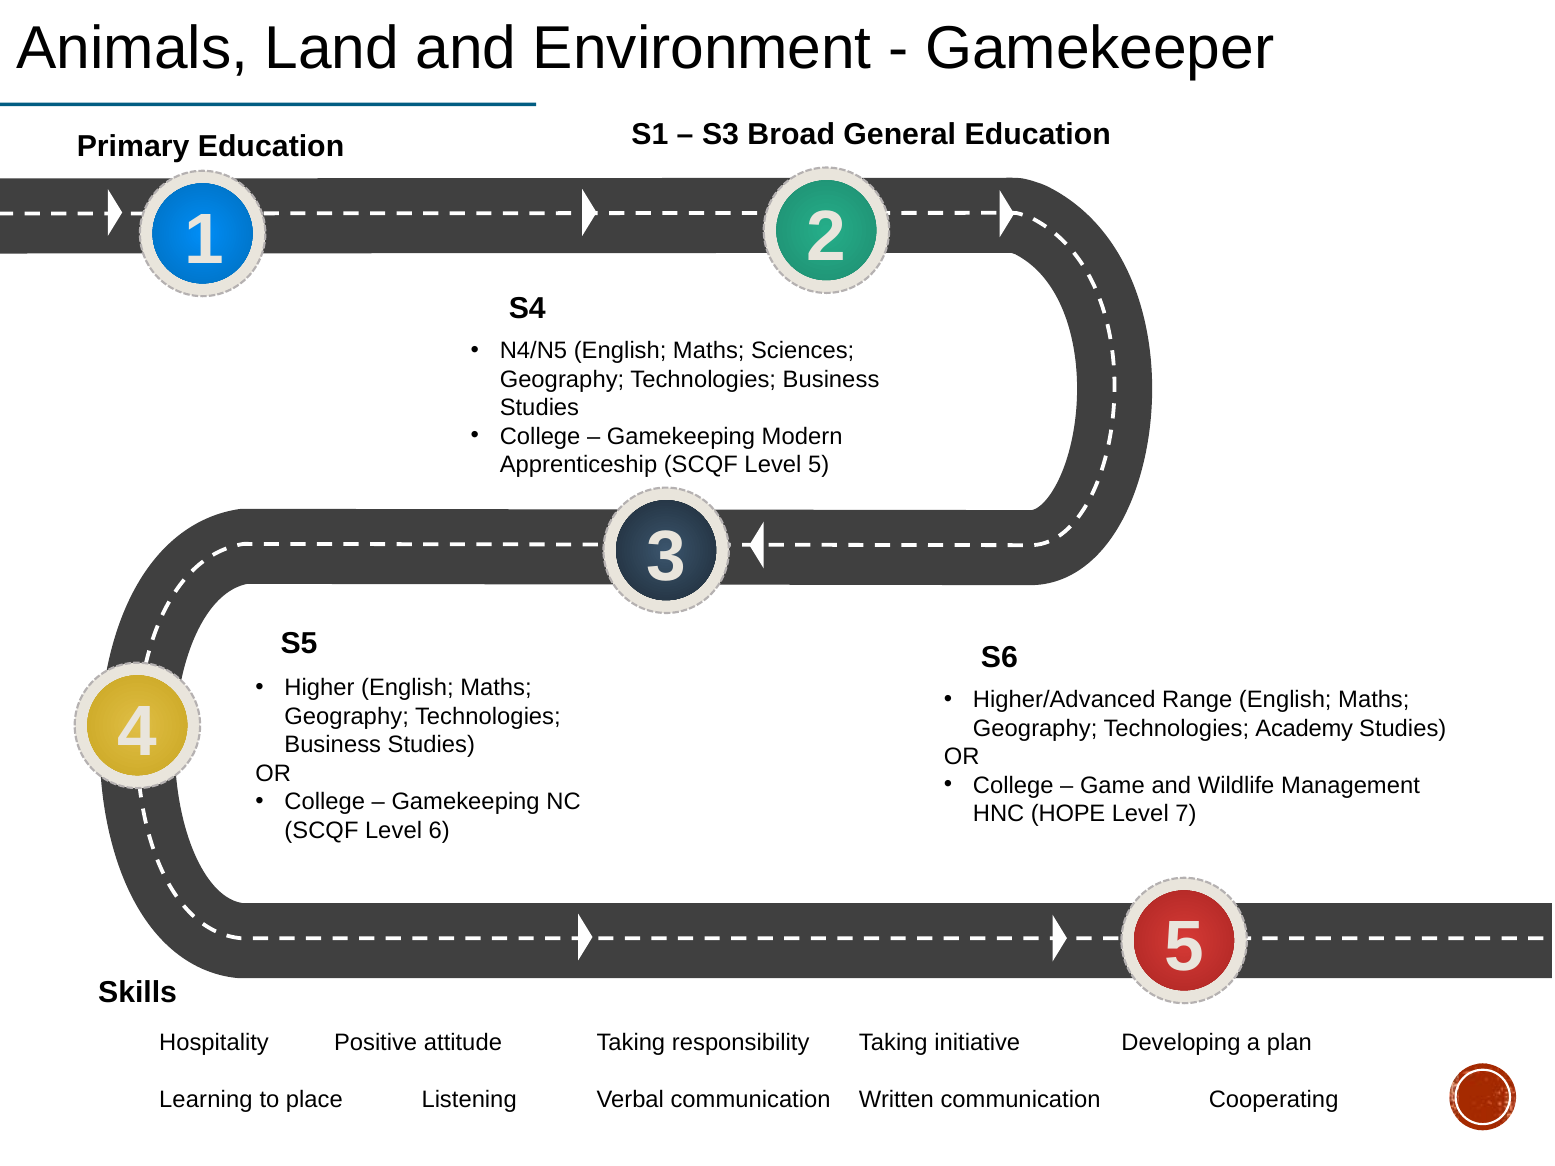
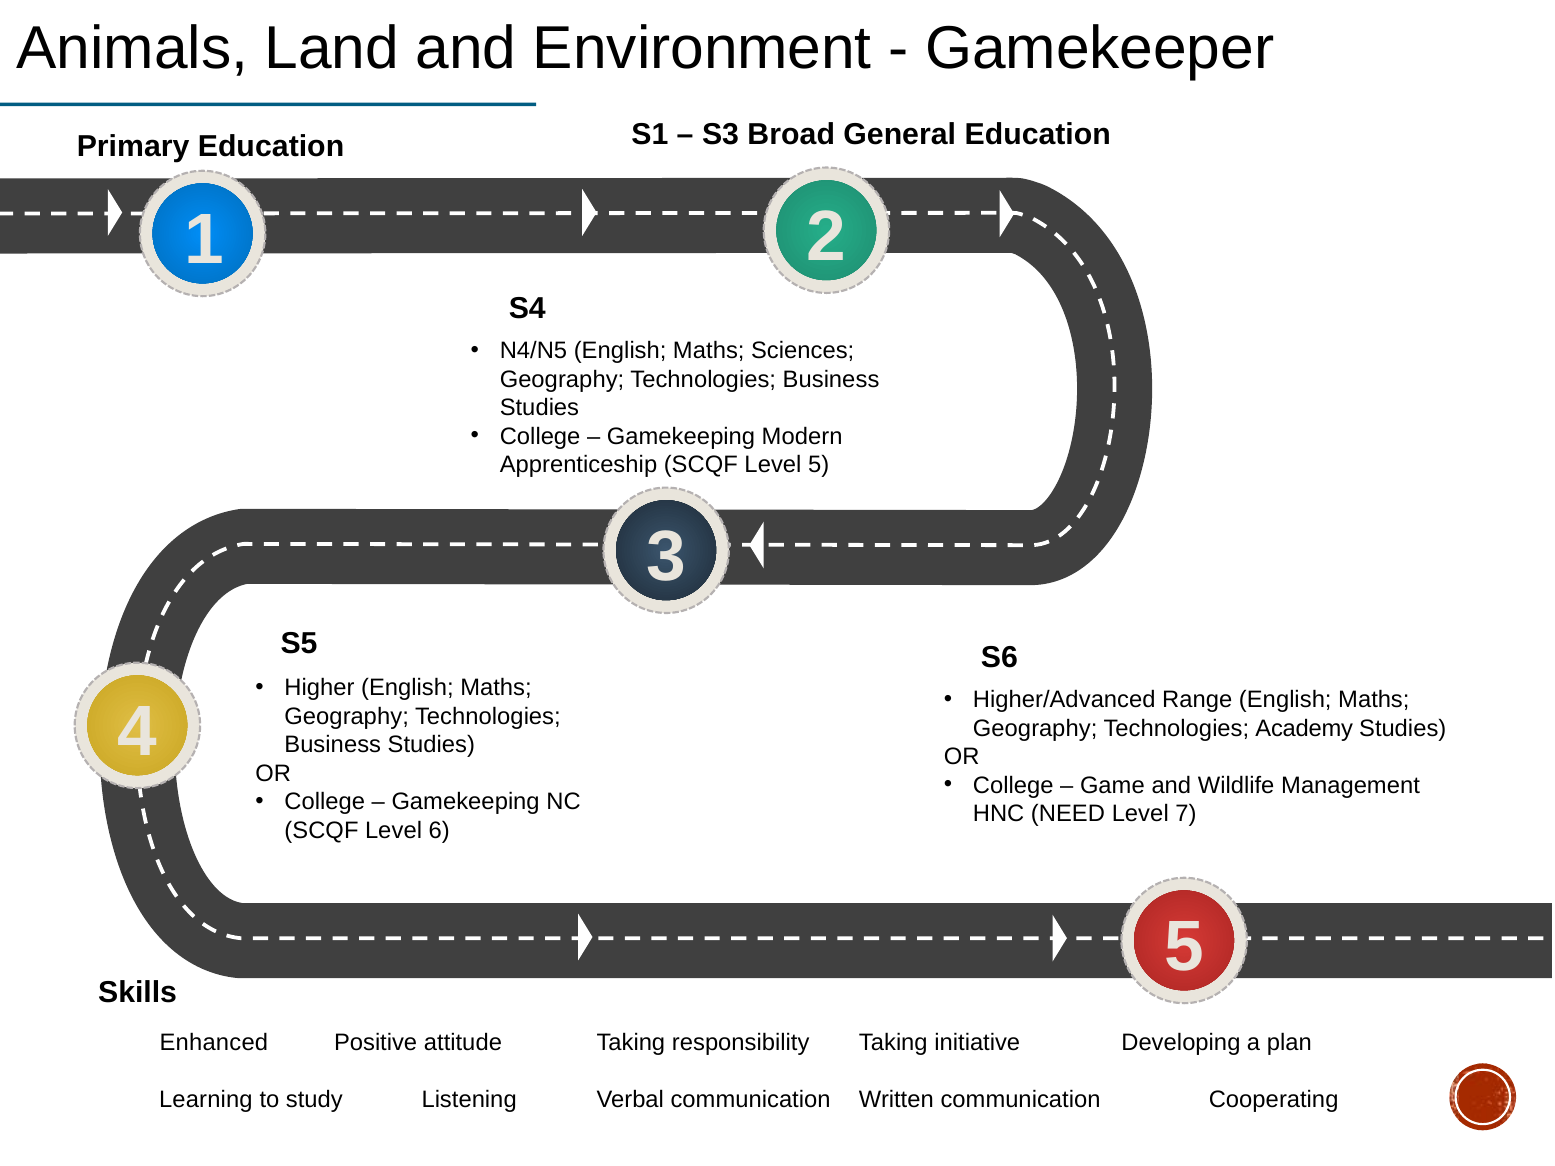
HOPE: HOPE -> NEED
Hospitality: Hospitality -> Enhanced
place: place -> study
